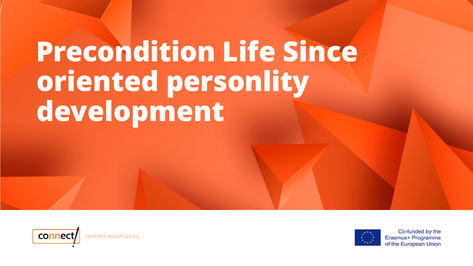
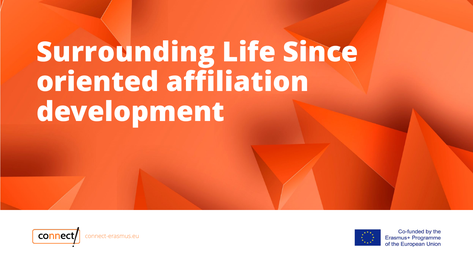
Precondition: Precondition -> Surrounding
personlity: personlity -> affiliation
